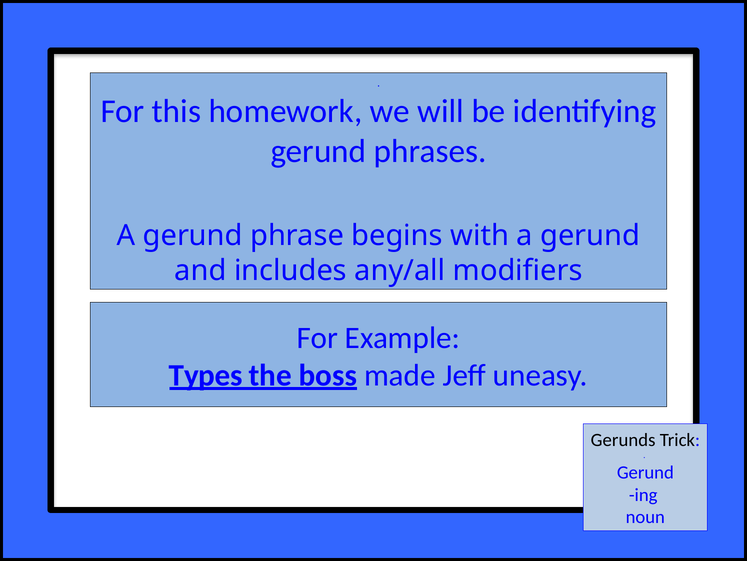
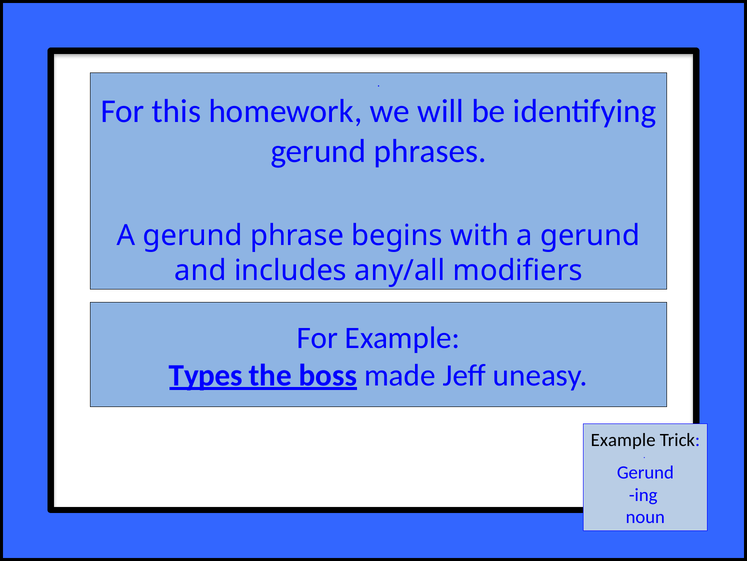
Gerunds at (623, 439): Gerunds -> Example
